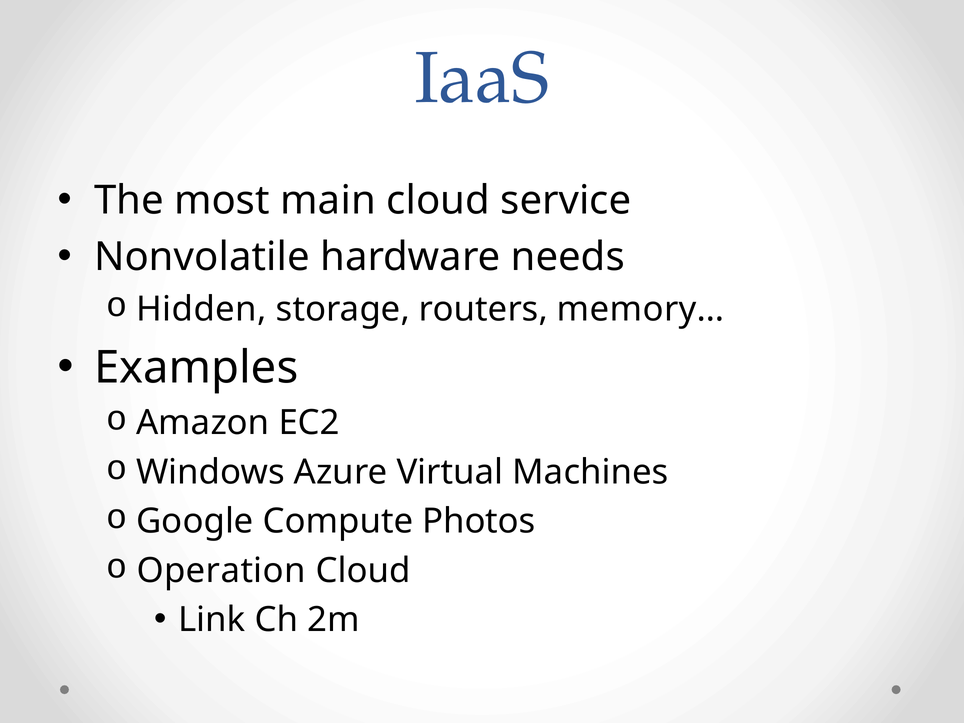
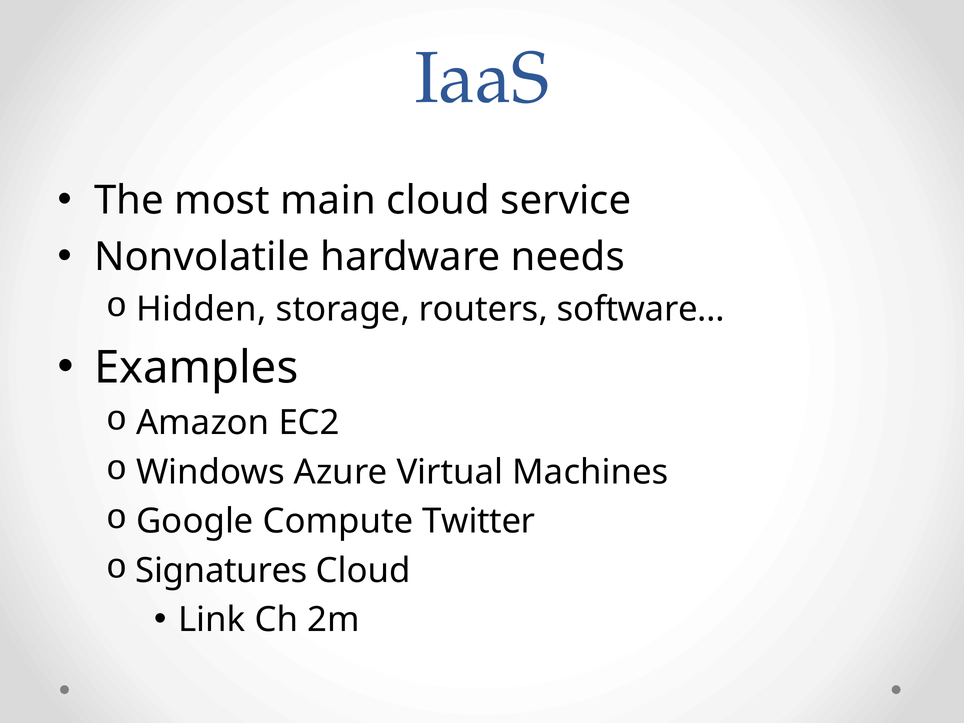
memory…: memory… -> software…
Photos: Photos -> Twitter
Operation: Operation -> Signatures
